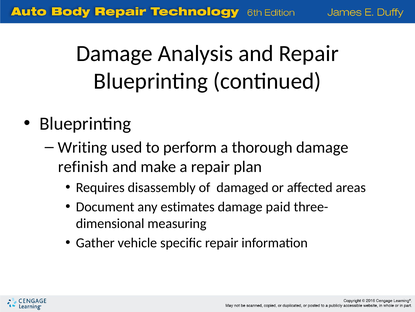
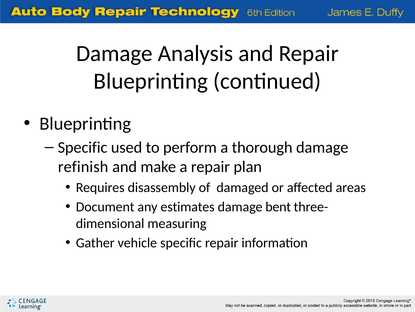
Writing at (82, 147): Writing -> Specific
paid: paid -> bent
